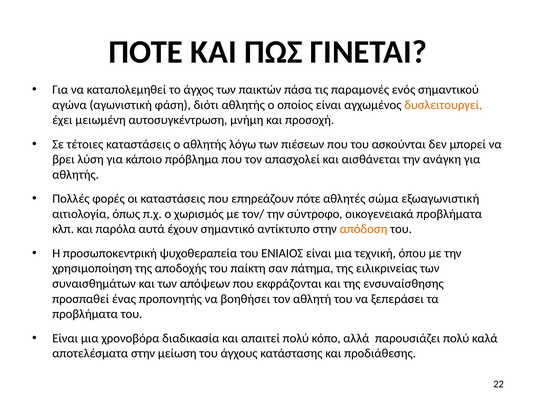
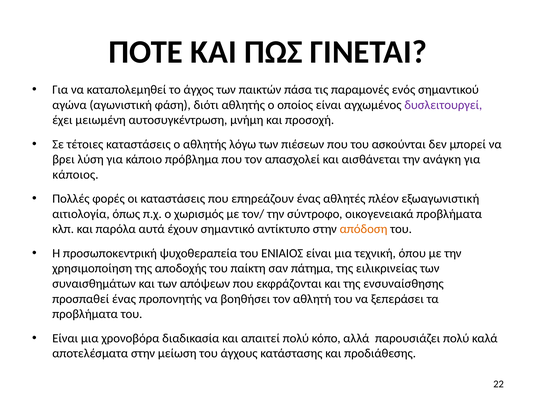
δυσλειτουργεί colour: orange -> purple
αθλητής at (76, 175): αθλητής -> κάποιος
επηρεάζουν πότε: πότε -> ένας
σώμα: σώμα -> πλέον
